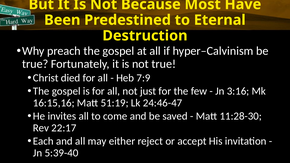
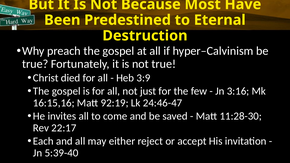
7:9: 7:9 -> 3:9
51:19: 51:19 -> 92:19
